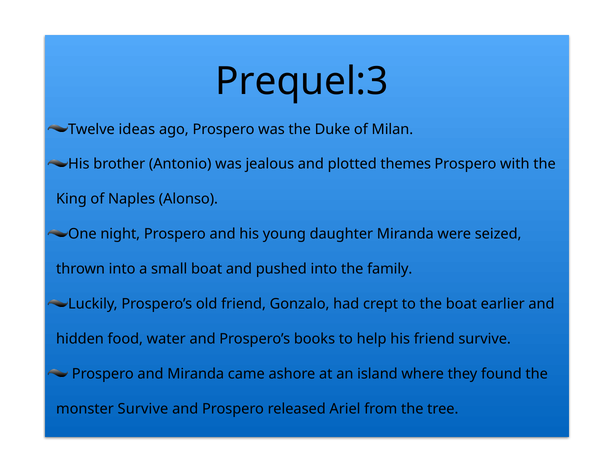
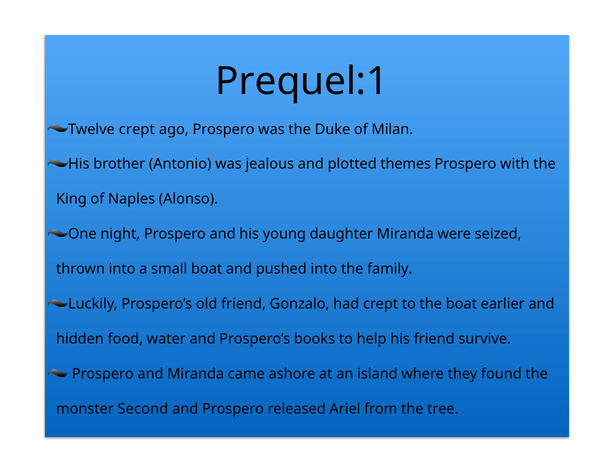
Prequel:3: Prequel:3 -> Prequel:1
Twelve ideas: ideas -> crept
monster Survive: Survive -> Second
